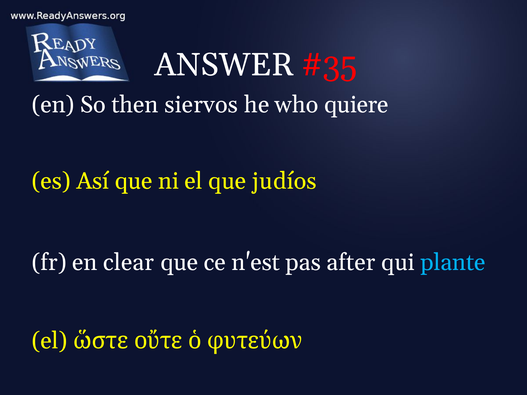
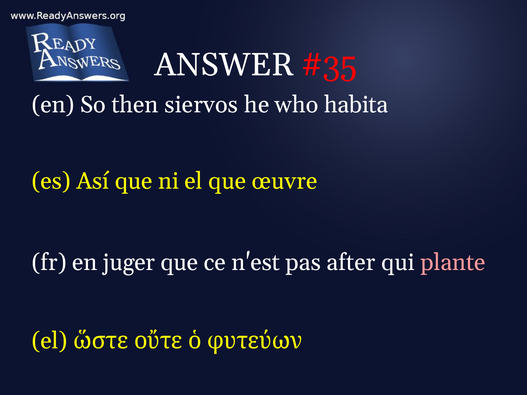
quiere: quiere -> habita
judíos: judíos -> œuvre
clear: clear -> juger
plante colour: light blue -> pink
